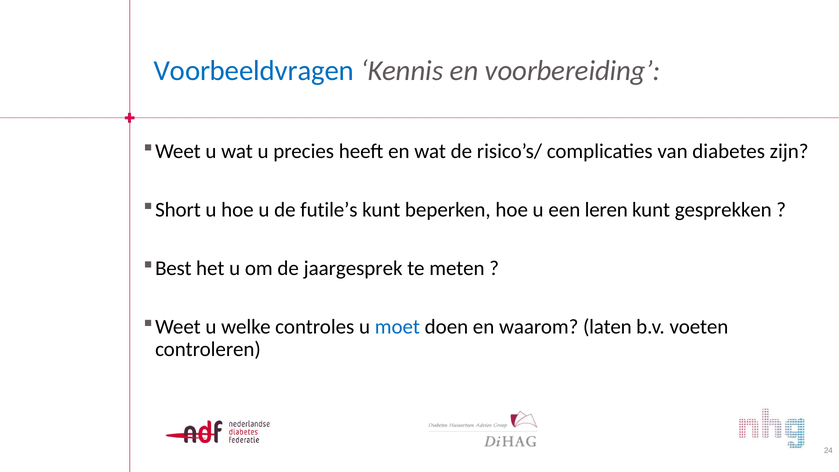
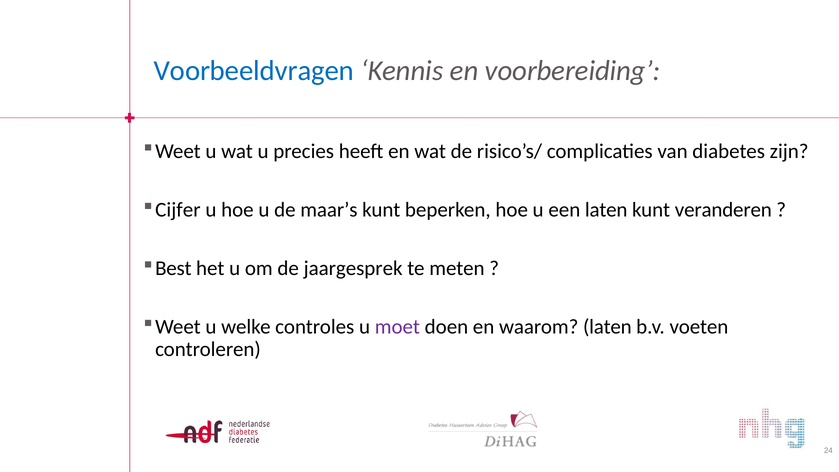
Short: Short -> Cijfer
futile’s: futile’s -> maar’s
een leren: leren -> laten
gesprekken: gesprekken -> veranderen
moet colour: blue -> purple
